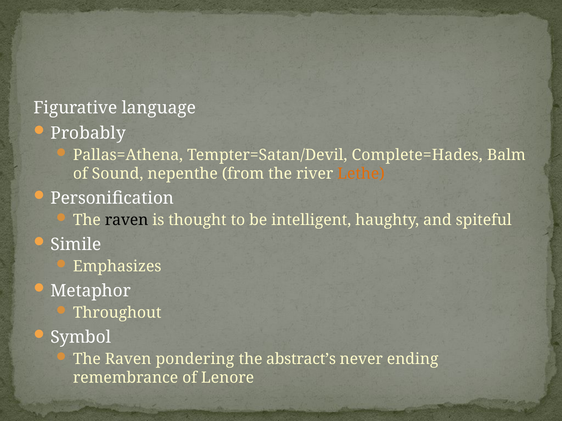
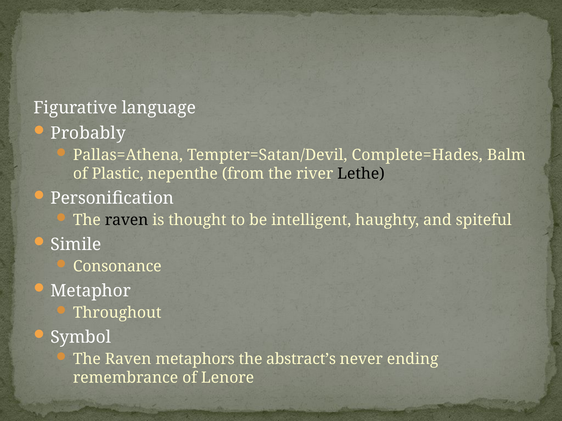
Sound: Sound -> Plastic
Lethe colour: orange -> black
Emphasizes: Emphasizes -> Consonance
pondering: pondering -> metaphors
